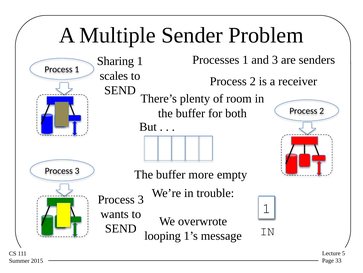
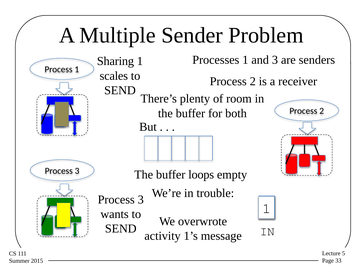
more: more -> loops
looping: looping -> activity
